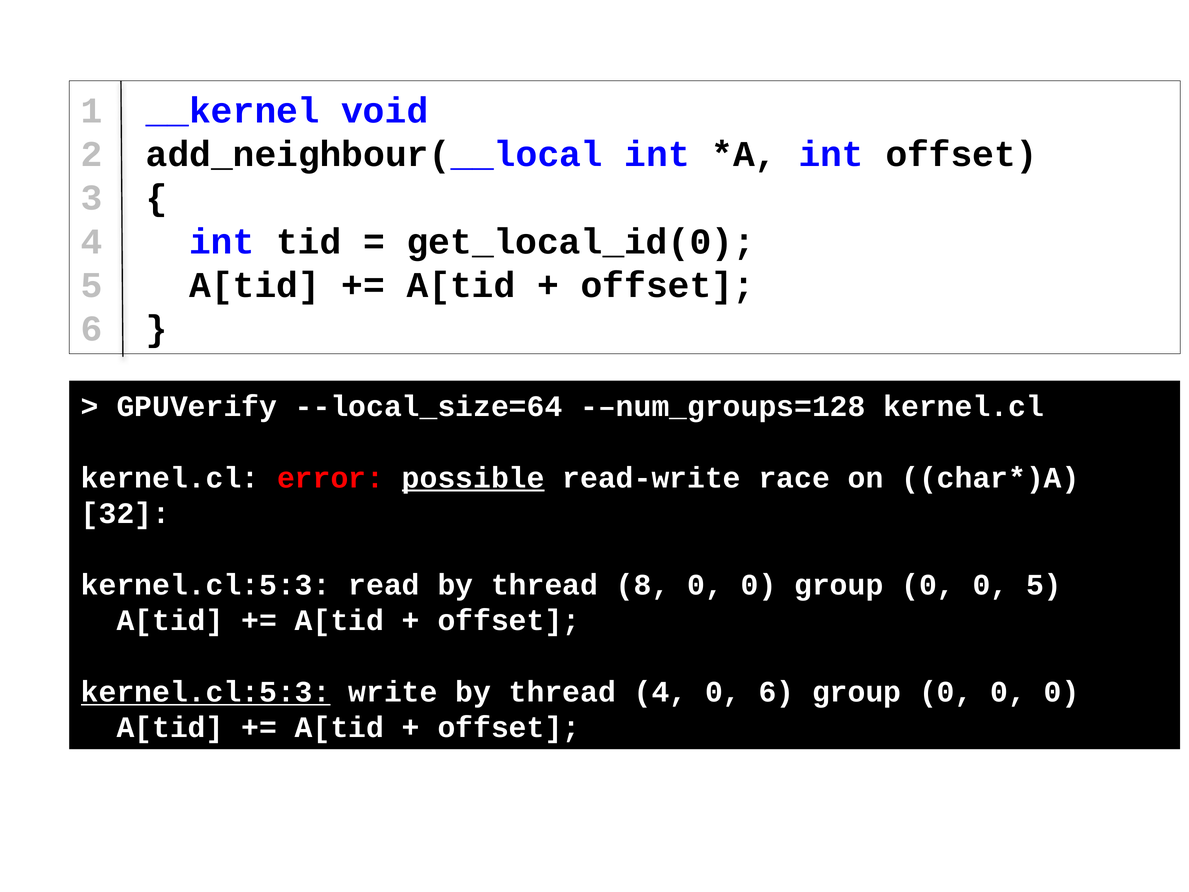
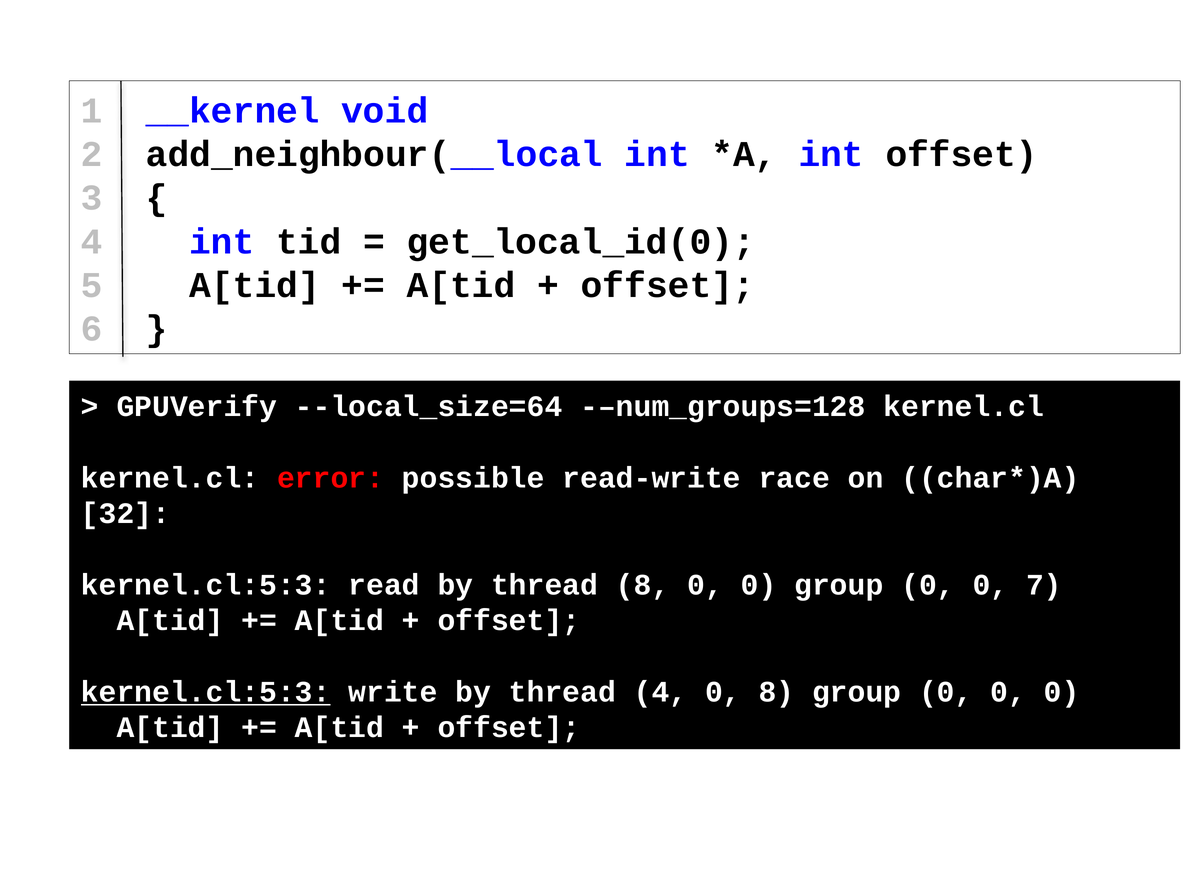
possible underline: present -> none
0 5: 5 -> 7
0 6: 6 -> 8
